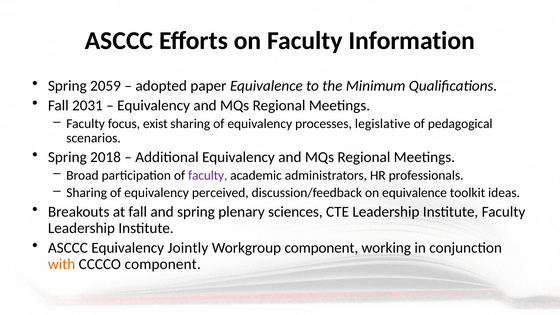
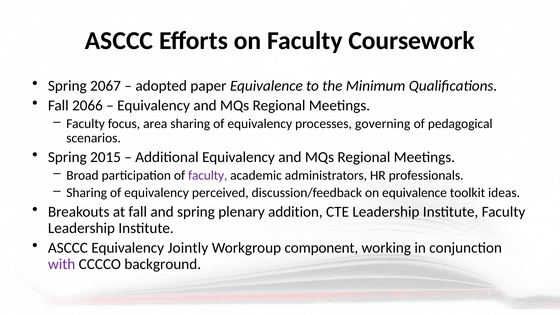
Information: Information -> Coursework
2059: 2059 -> 2067
2031: 2031 -> 2066
exist: exist -> area
legislative: legislative -> governing
2018: 2018 -> 2015
sciences: sciences -> addition
with colour: orange -> purple
CCCCO component: component -> background
